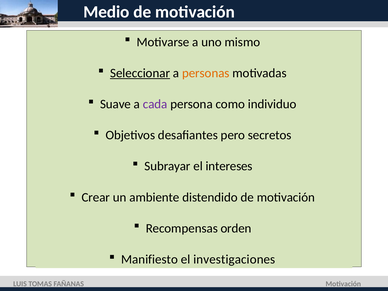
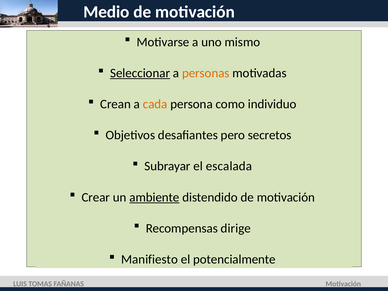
Suave: Suave -> Crean
cada colour: purple -> orange
intereses: intereses -> escalada
ambiente underline: none -> present
orden: orden -> dirige
investigaciones: investigaciones -> potencialmente
